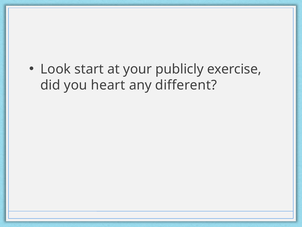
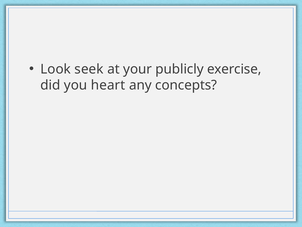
start: start -> seek
different: different -> concepts
